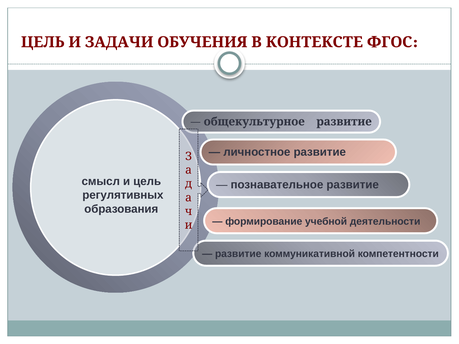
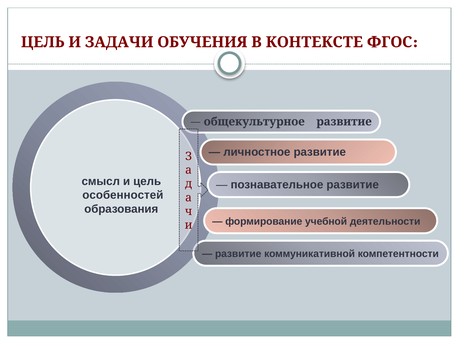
регулятивных: регулятивных -> особенностей
